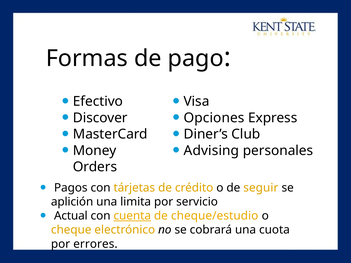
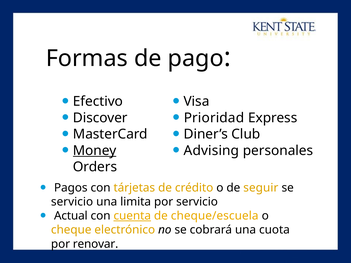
Opciones: Opciones -> Prioridad
Money underline: none -> present
aplición at (72, 202): aplición -> servicio
cheque/estudio: cheque/estudio -> cheque/escuela
errores: errores -> renovar
